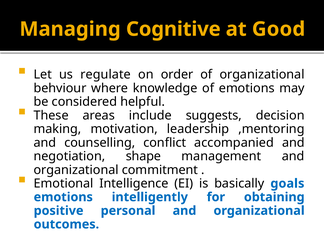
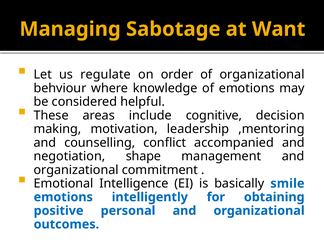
Cognitive: Cognitive -> Sabotage
Good: Good -> Want
suggests: suggests -> cognitive
goals: goals -> smile
